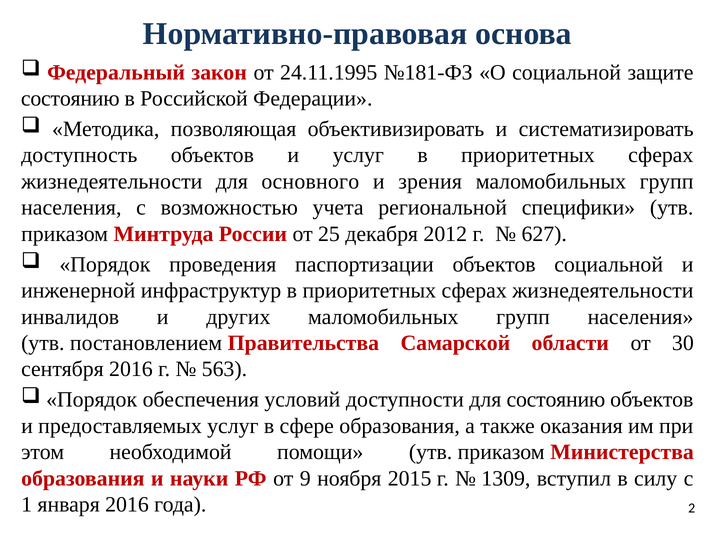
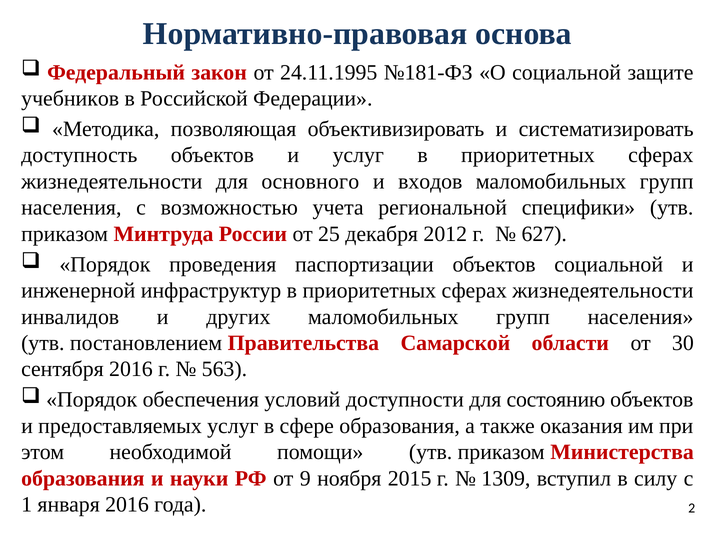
состоянию at (70, 99): состоянию -> учебников
зрения: зрения -> входов
